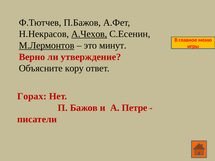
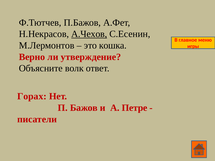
М.Лермонтов underline: present -> none
минут: минут -> кошка
кору: кору -> волк
